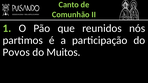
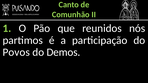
Muitos: Muitos -> Demos
